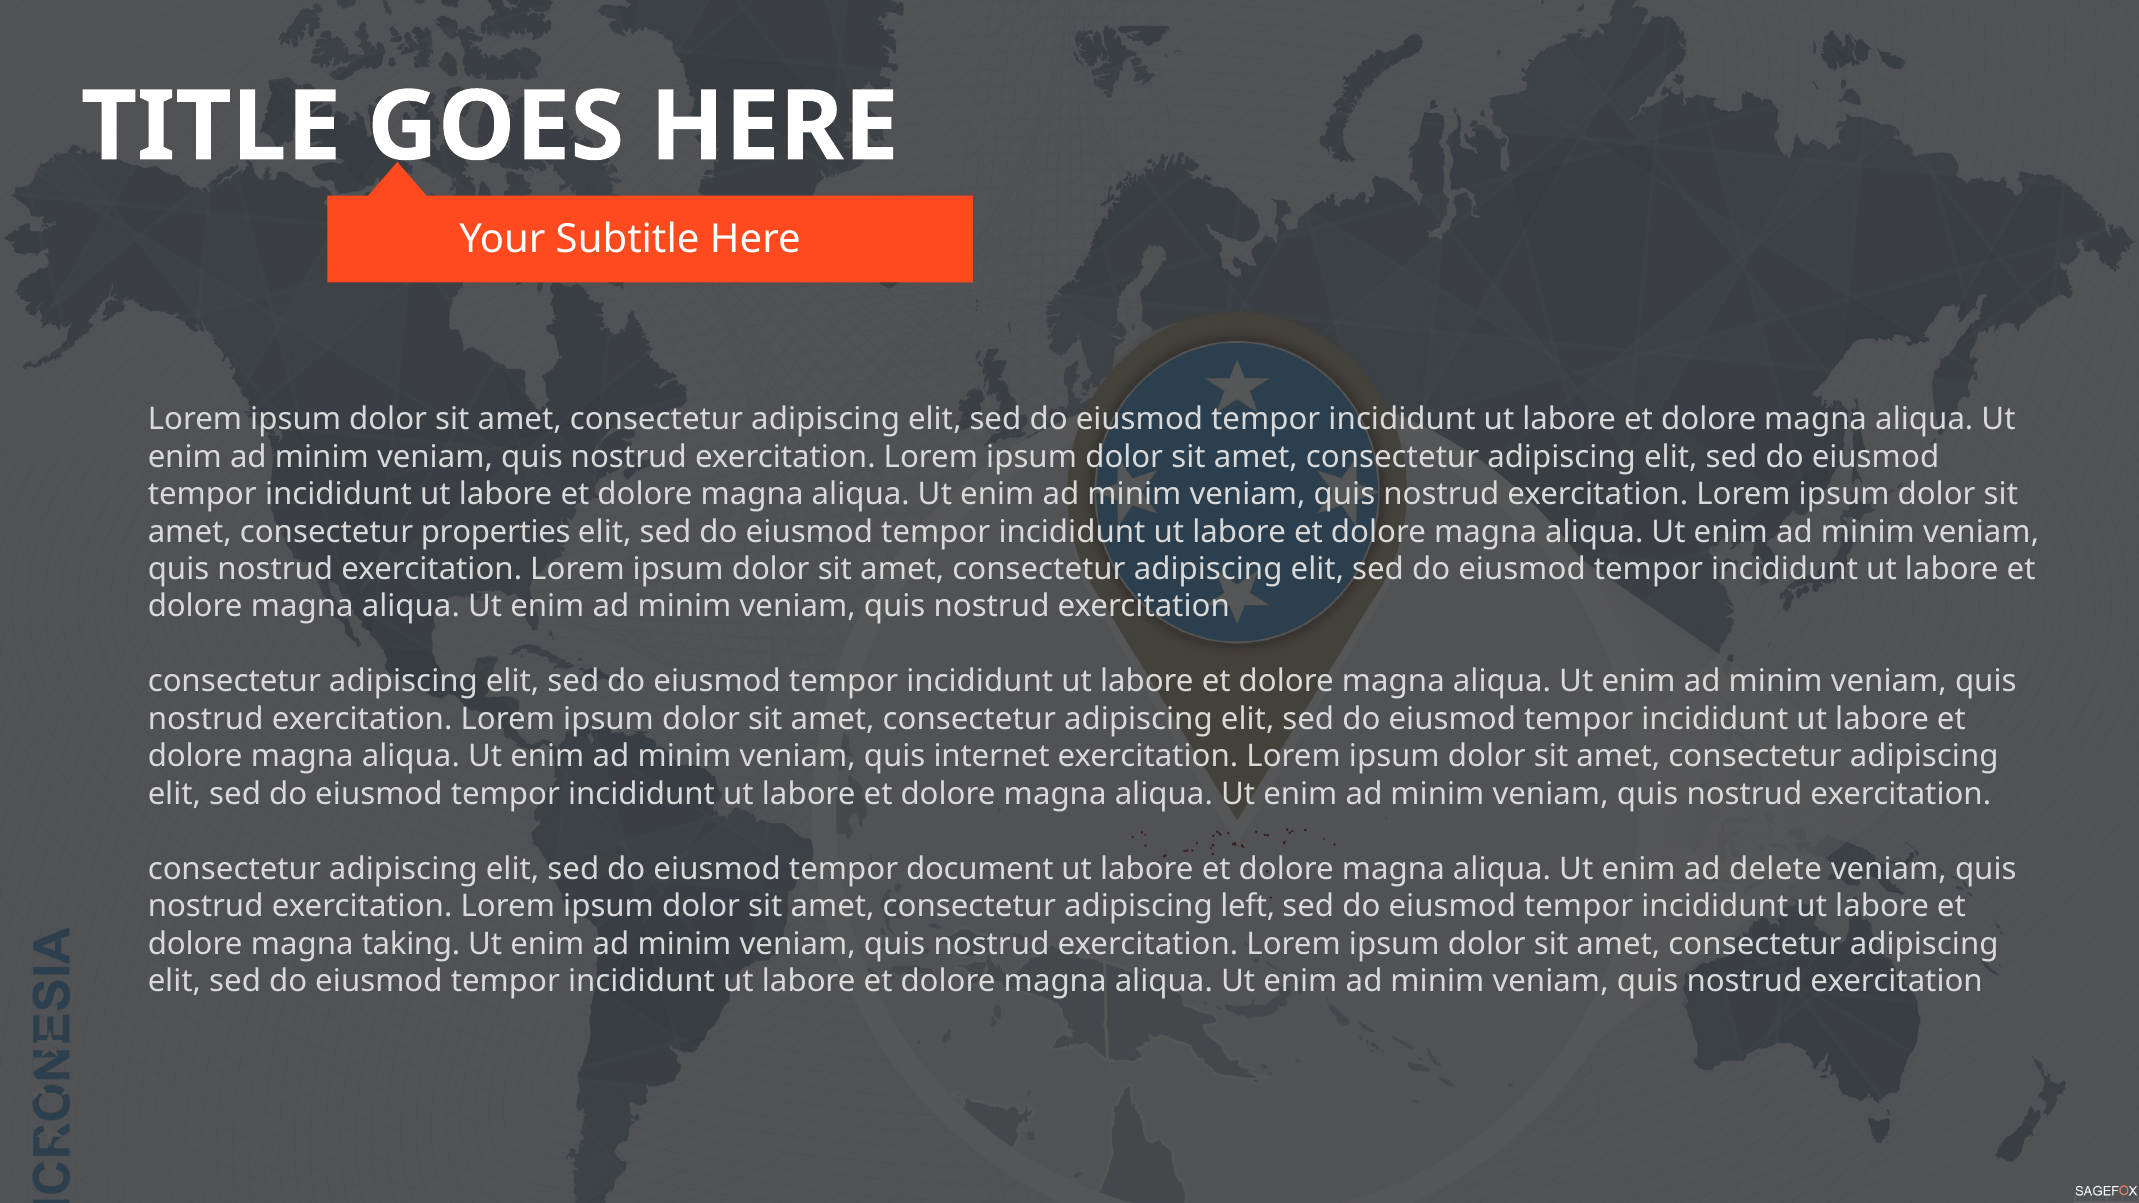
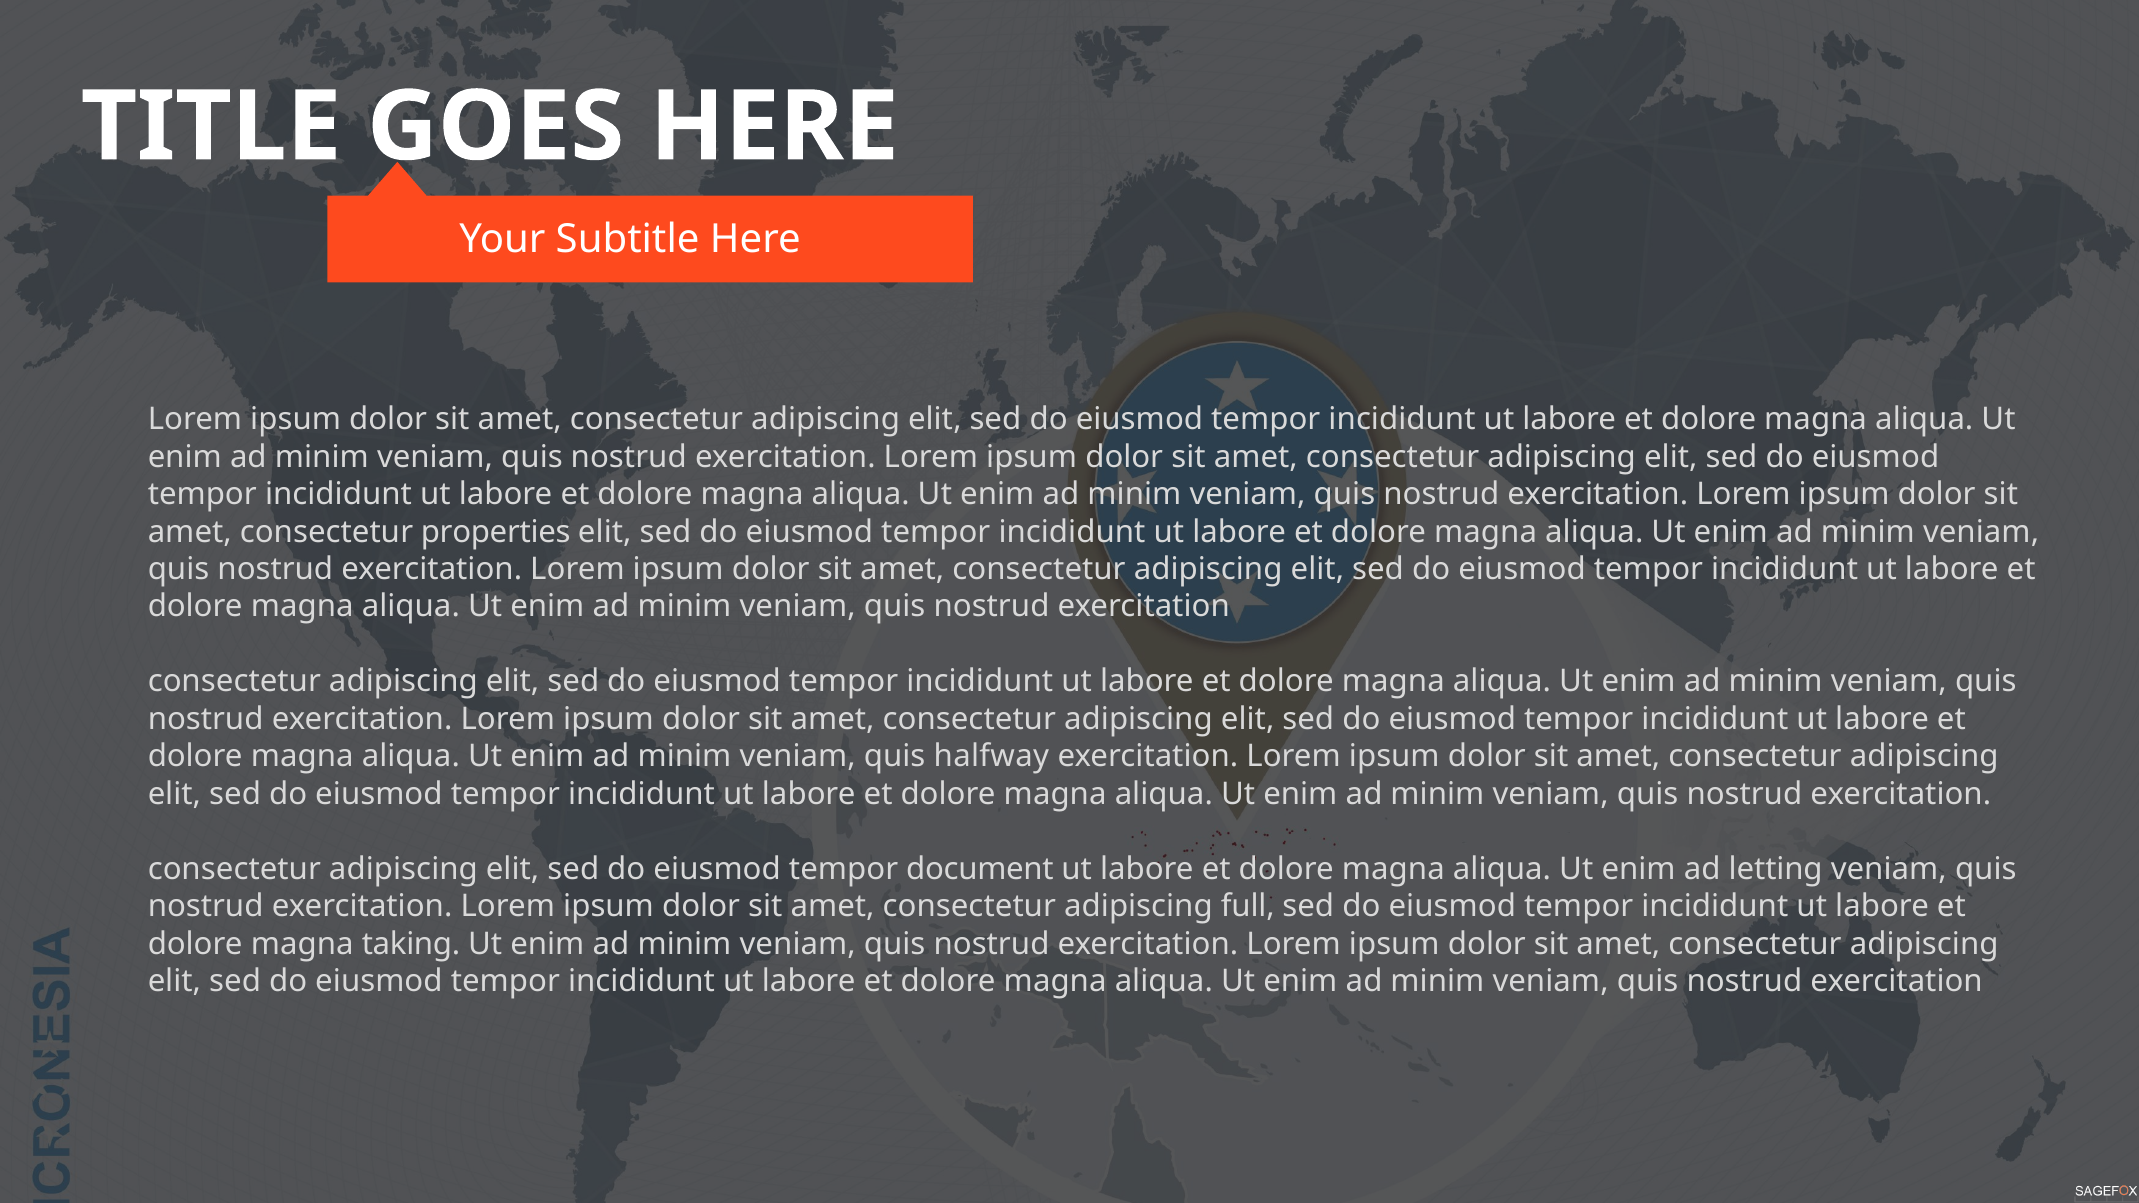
internet: internet -> halfway
delete: delete -> letting
left: left -> full
